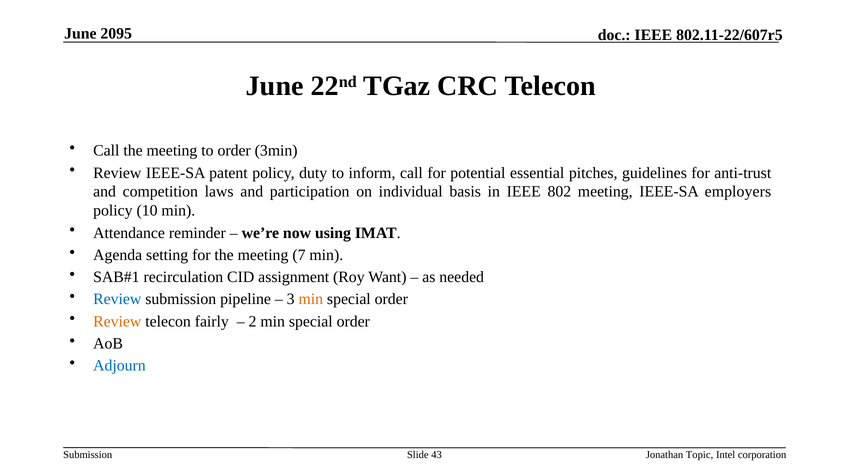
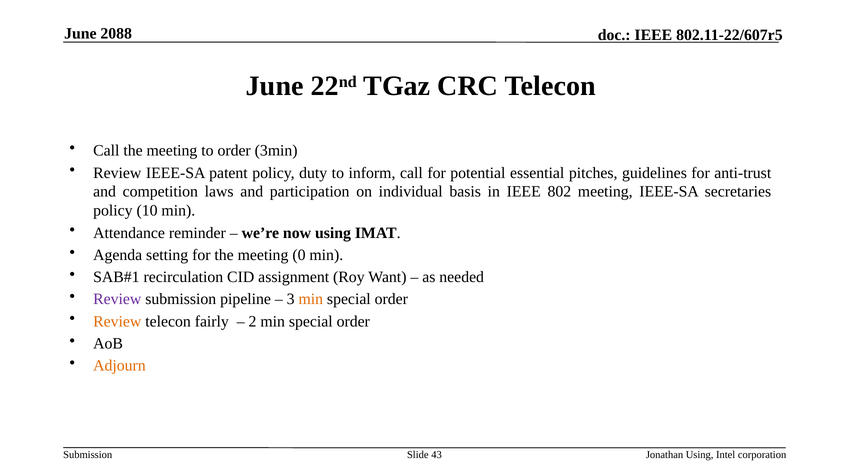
2095: 2095 -> 2088
employers: employers -> secretaries
7: 7 -> 0
Review at (117, 299) colour: blue -> purple
Adjourn colour: blue -> orange
Jonathan Topic: Topic -> Using
